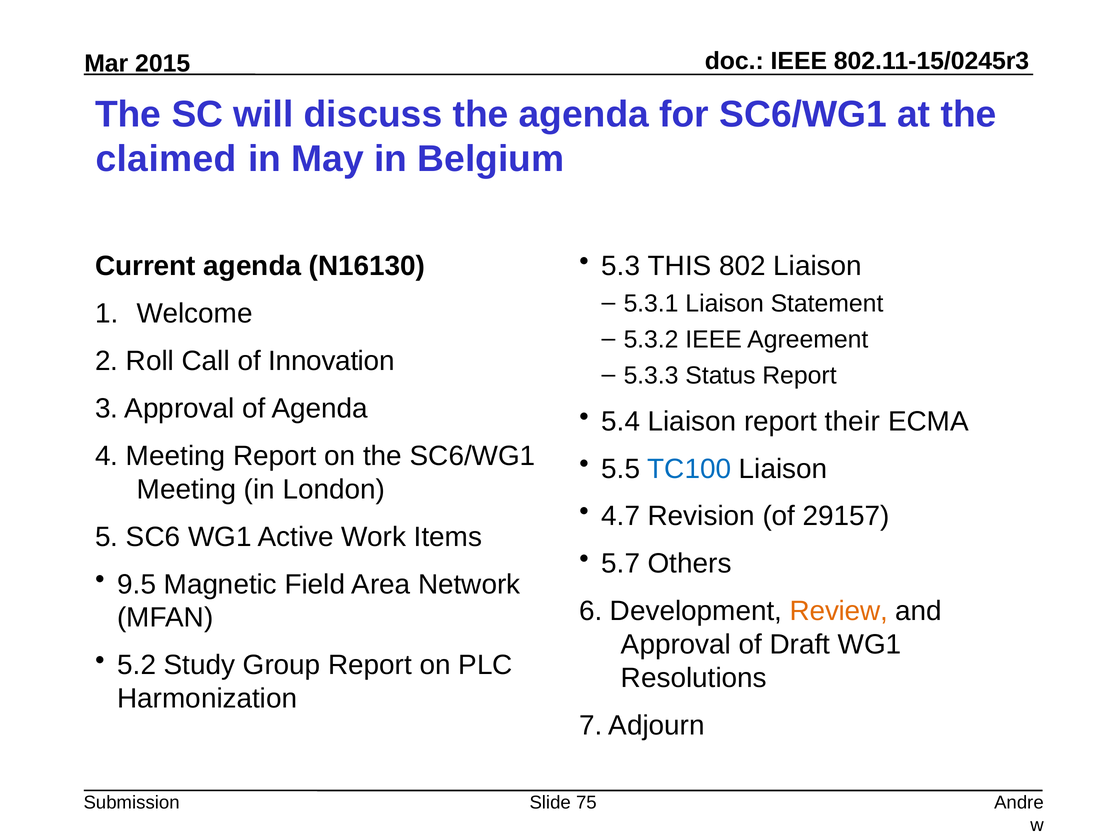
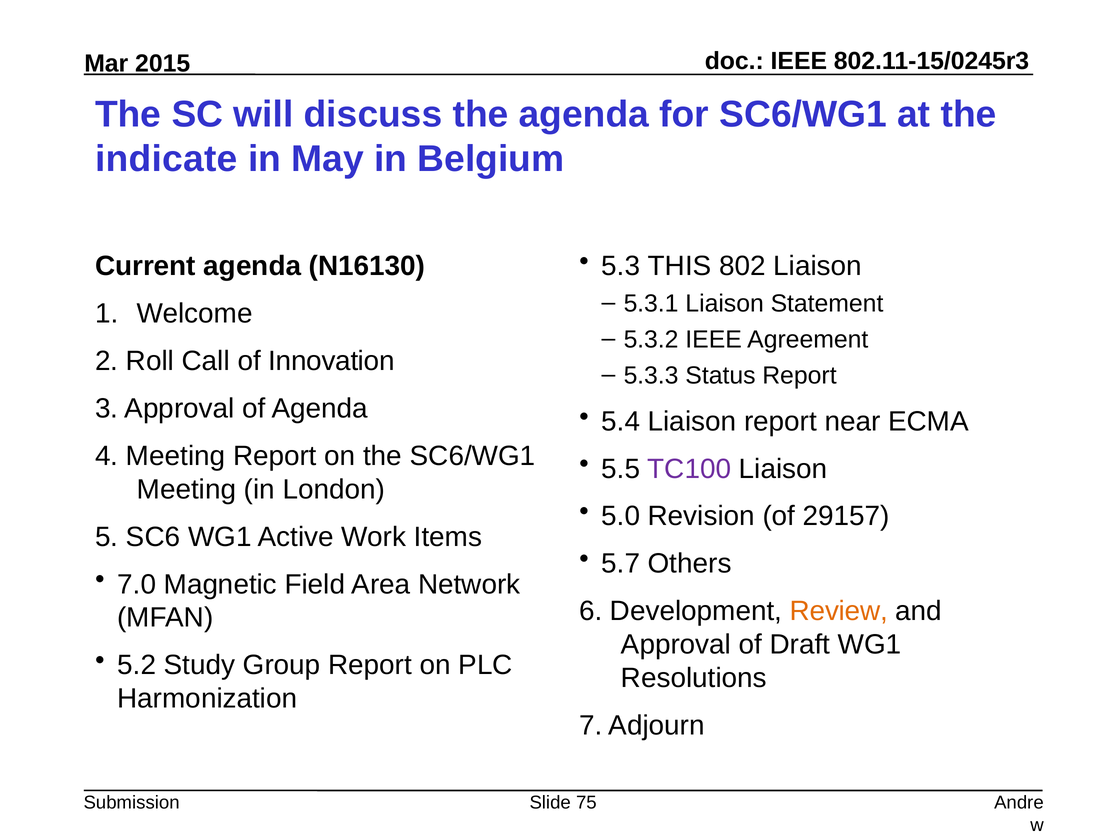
claimed: claimed -> indicate
their: their -> near
TC100 colour: blue -> purple
4.7: 4.7 -> 5.0
9.5: 9.5 -> 7.0
